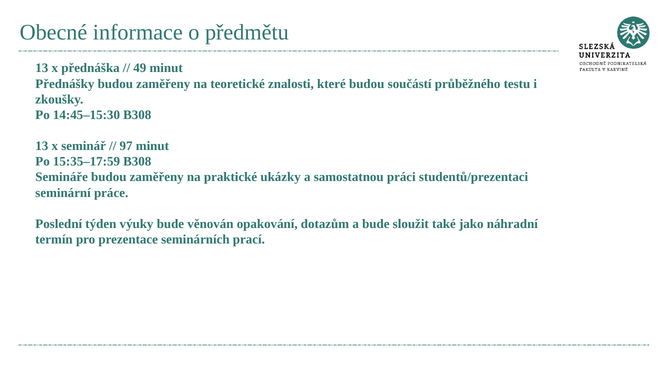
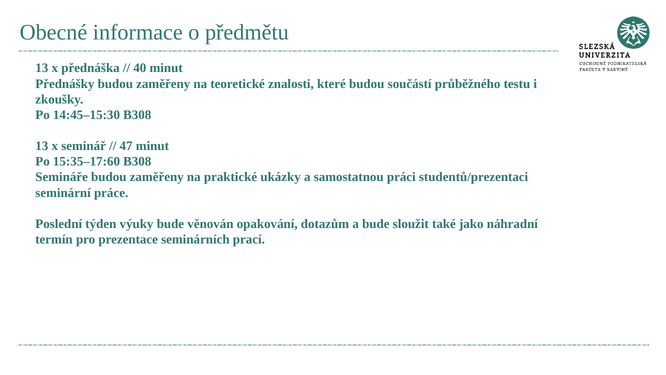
49: 49 -> 40
97: 97 -> 47
15:35–17:59: 15:35–17:59 -> 15:35–17:60
